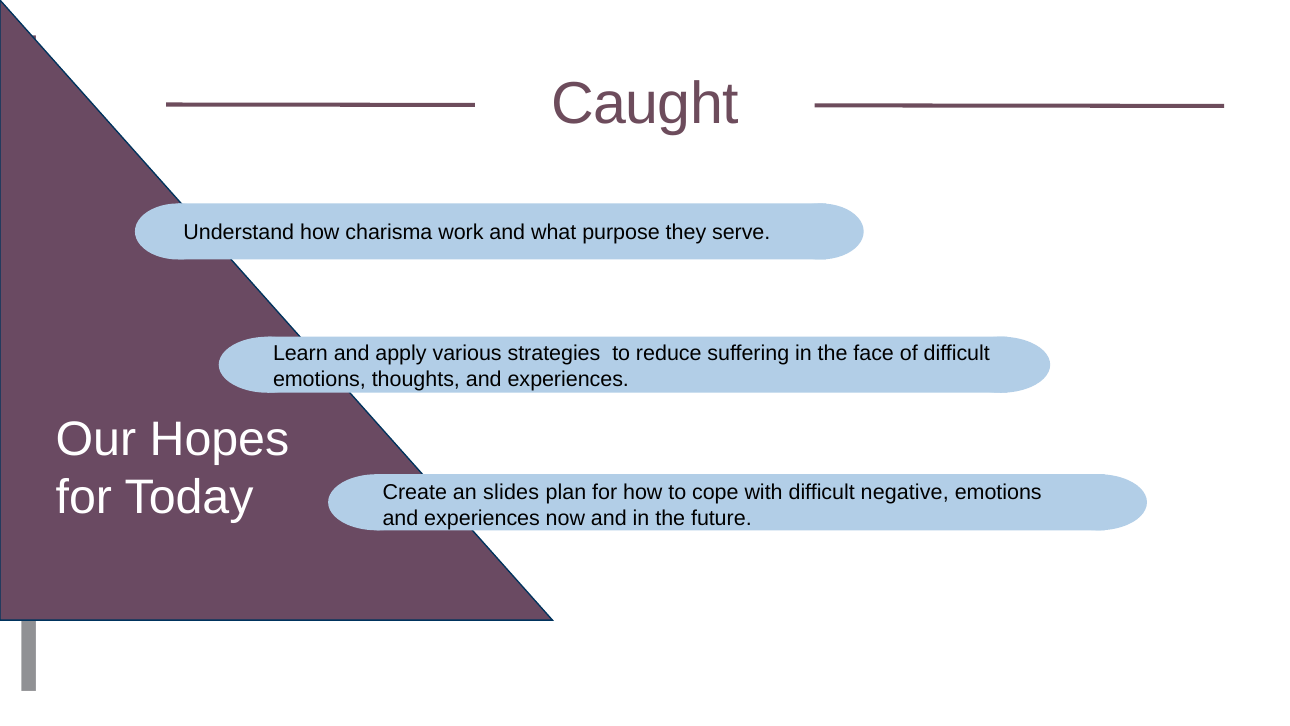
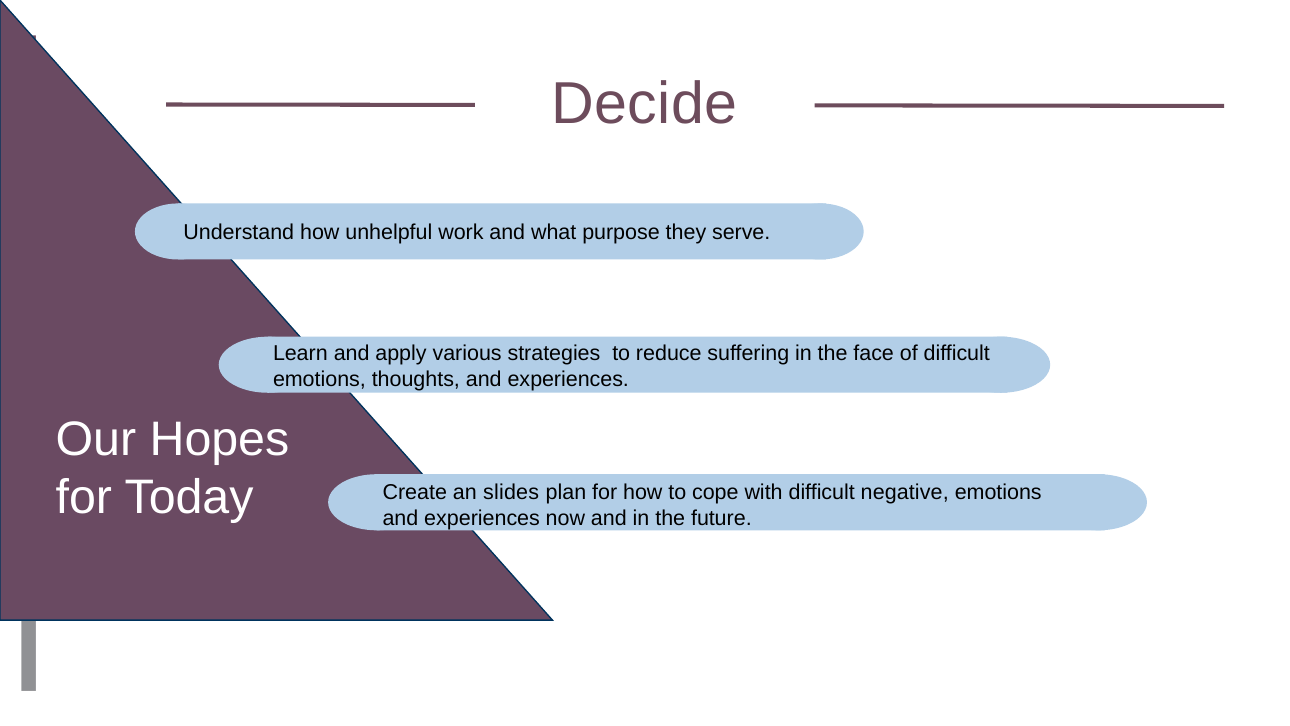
Caught: Caught -> Decide
charisma: charisma -> unhelpful
